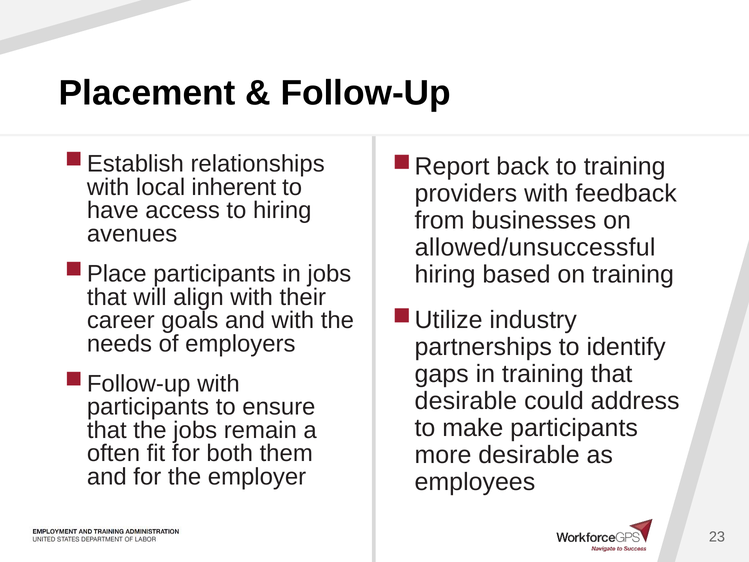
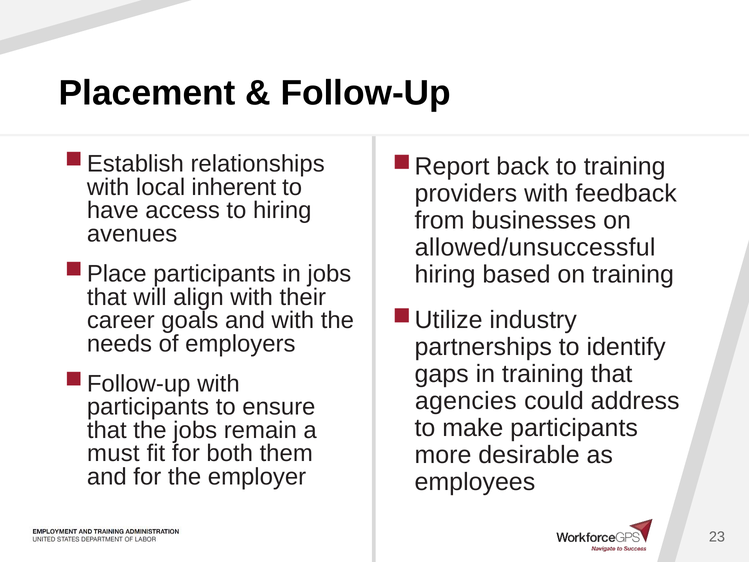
desirable at (466, 401): desirable -> agencies
often: often -> must
